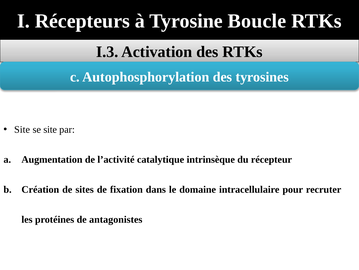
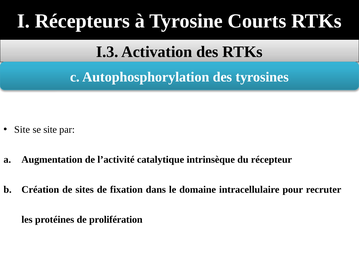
Boucle: Boucle -> Courts
antagonistes: antagonistes -> prolifération
